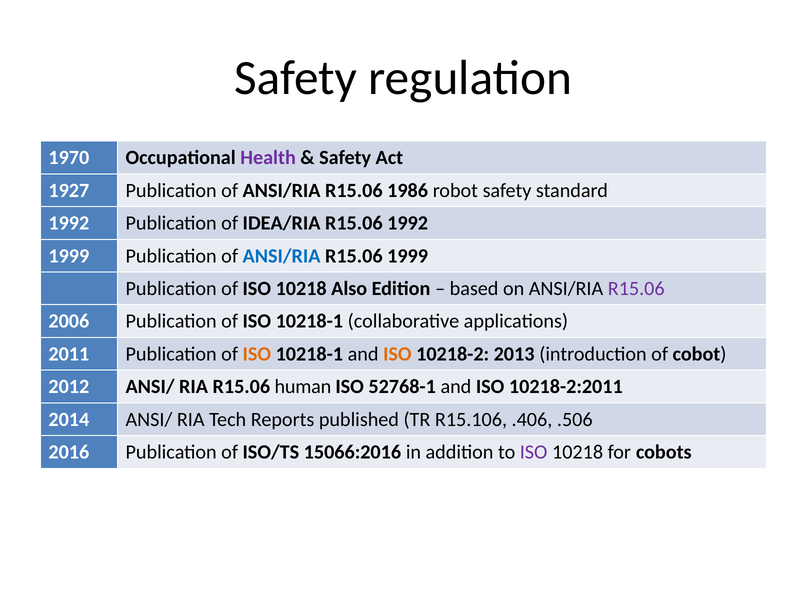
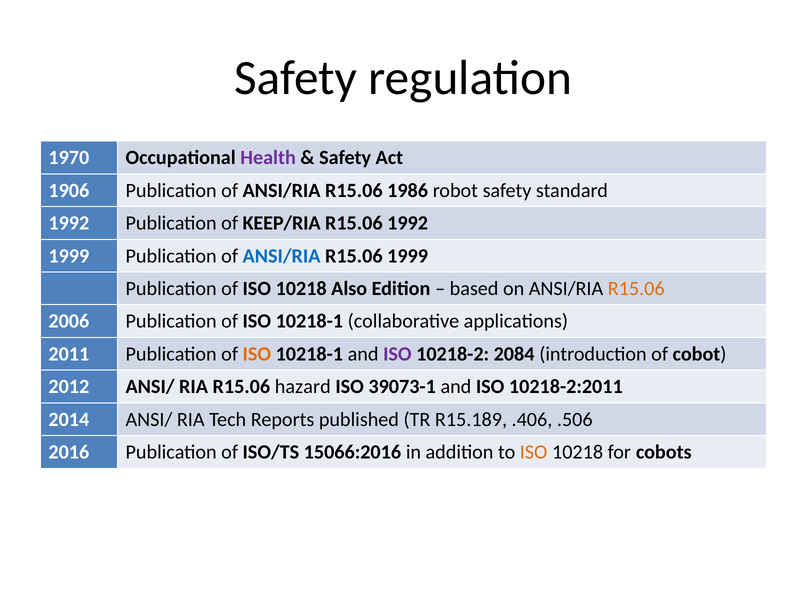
1927: 1927 -> 1906
IDEA/RIA: IDEA/RIA -> KEEP/RIA
R15.06 at (636, 289) colour: purple -> orange
ISO at (397, 354) colour: orange -> purple
2013: 2013 -> 2084
human: human -> hazard
52768-1: 52768-1 -> 39073-1
R15.106: R15.106 -> R15.189
ISO at (534, 452) colour: purple -> orange
